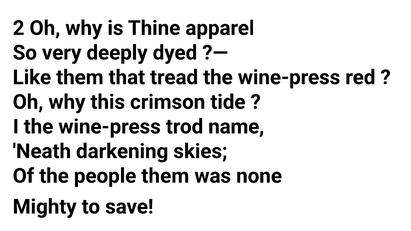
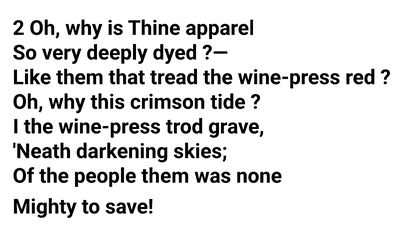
name: name -> grave
